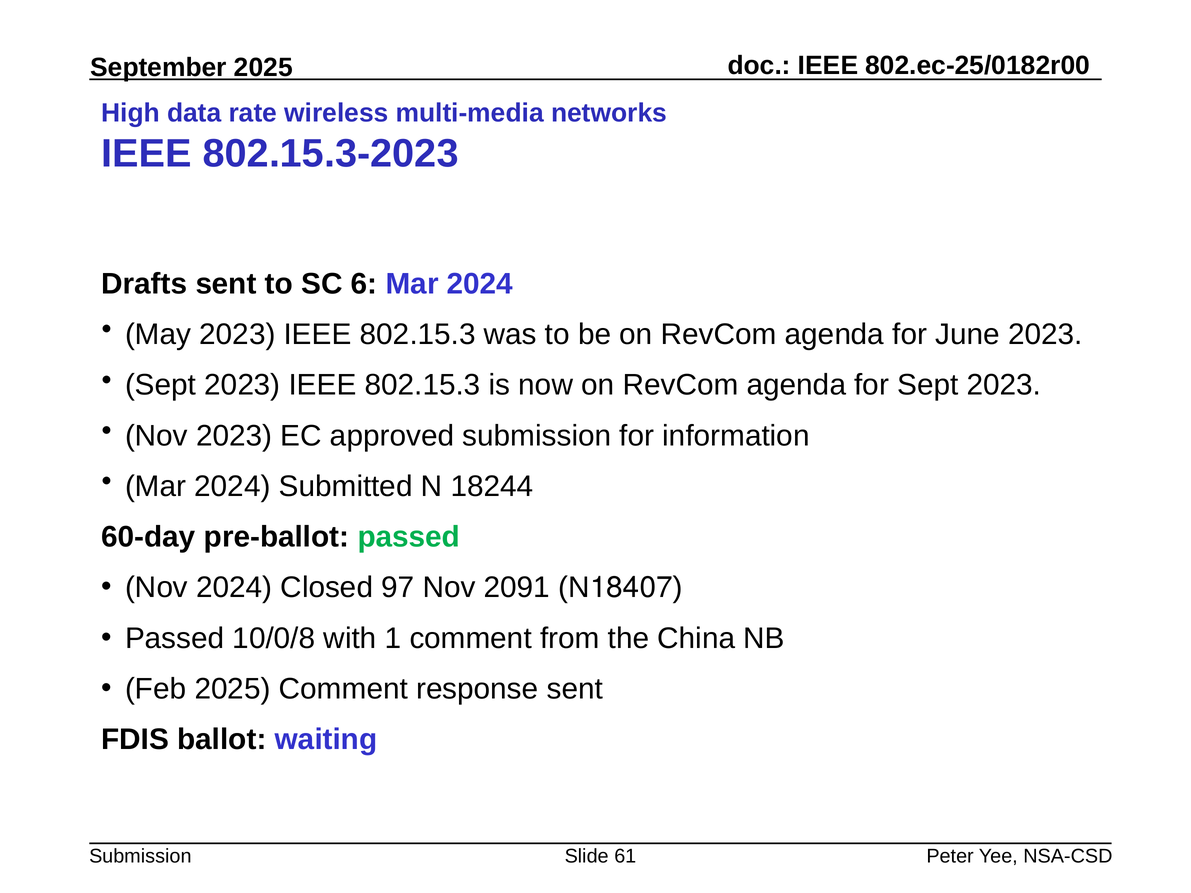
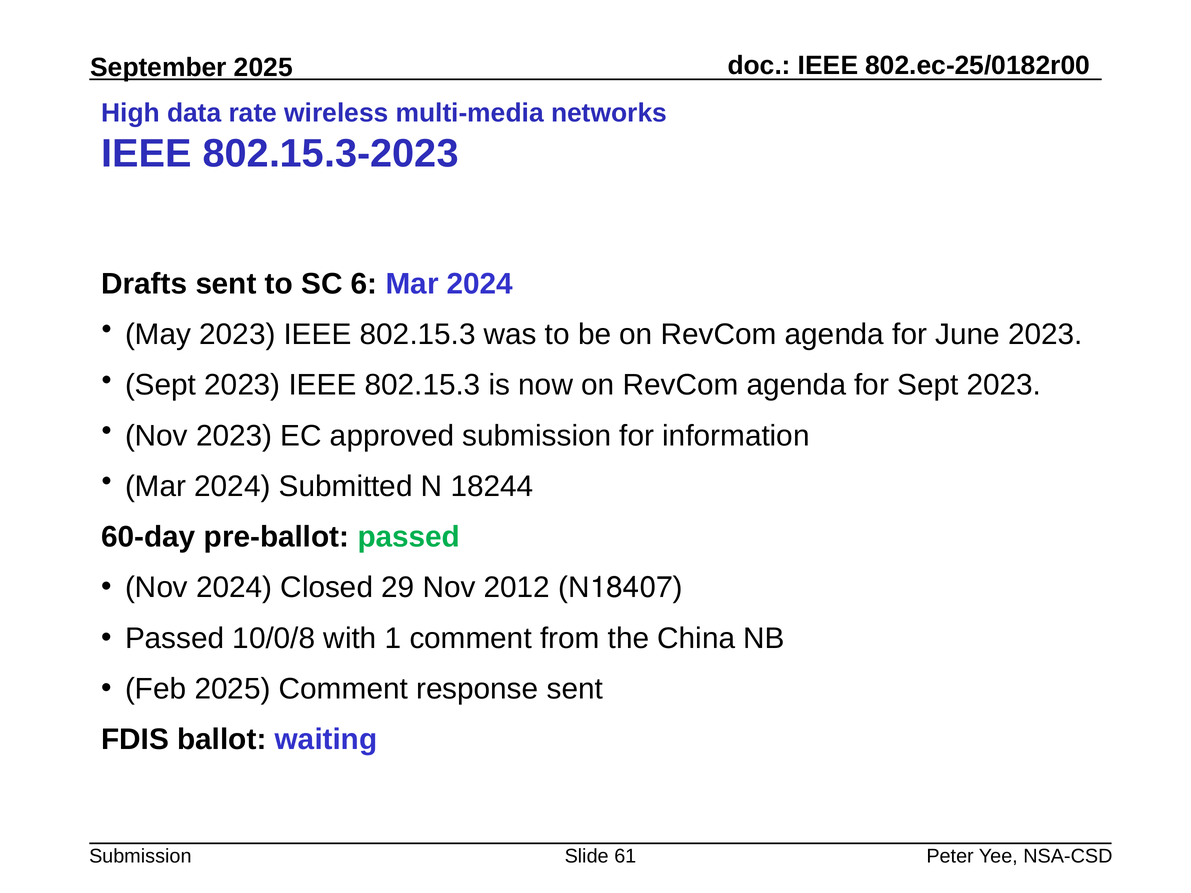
97: 97 -> 29
2091: 2091 -> 2012
